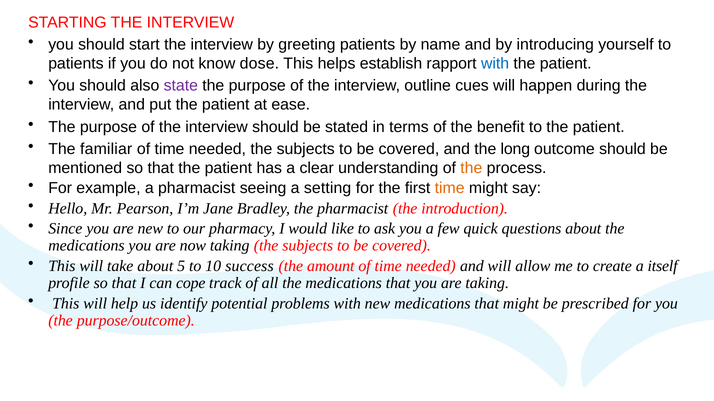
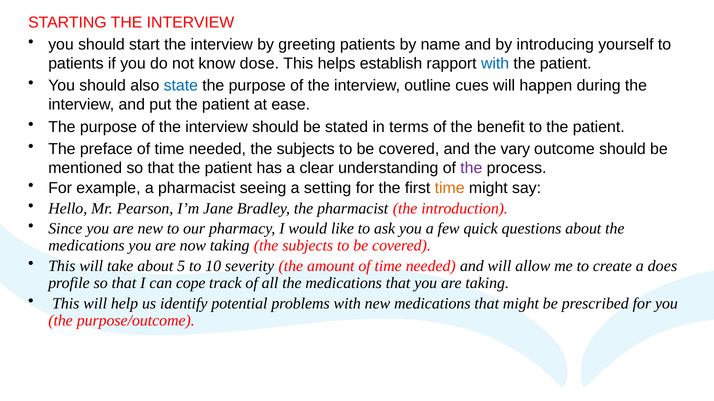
state colour: purple -> blue
familiar: familiar -> preface
long: long -> vary
the at (471, 168) colour: orange -> purple
success: success -> severity
itself: itself -> does
